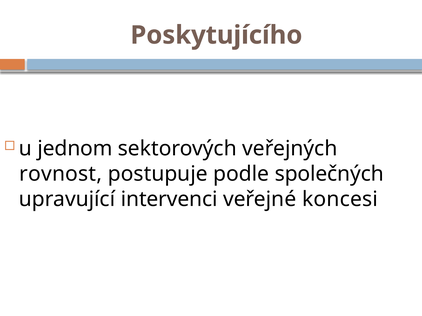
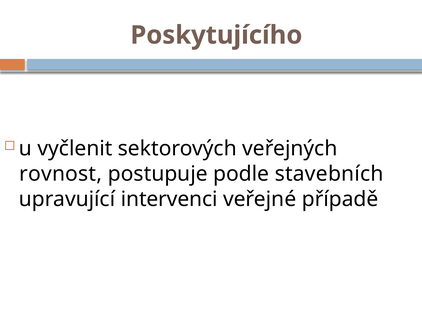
jednom: jednom -> vyčlenit
společných: společných -> stavebních
koncesi: koncesi -> případě
